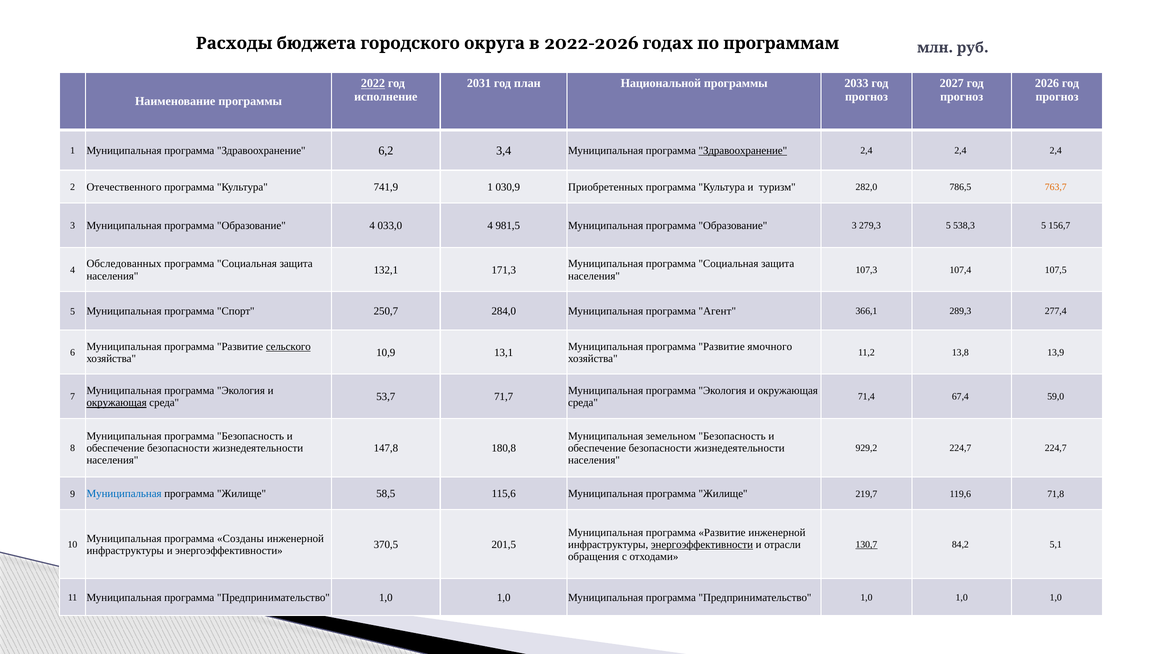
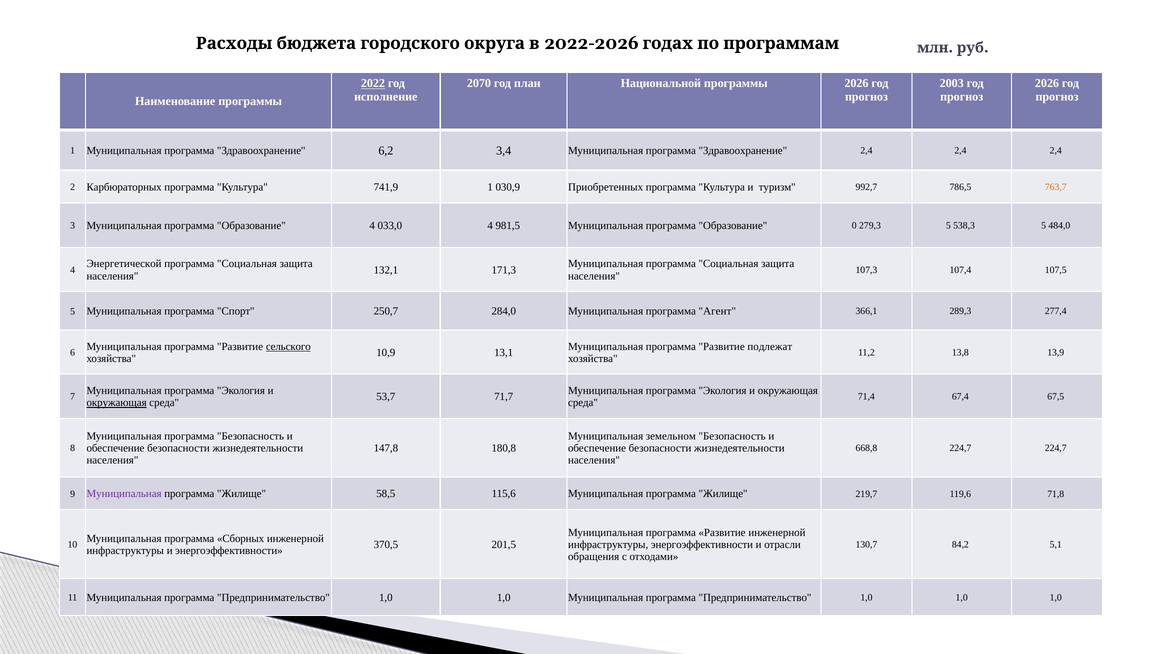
2031: 2031 -> 2070
программы 2033: 2033 -> 2026
2027: 2027 -> 2003
Здравоохранение at (743, 151) underline: present -> none
Отечественного: Отечественного -> Карбюраторных
282,0: 282,0 -> 992,7
Образование 3: 3 -> 0
156,7: 156,7 -> 484,0
Обследованных: Обследованных -> Энергетической
ямочного: ямочного -> подлежат
59,0: 59,0 -> 67,5
929,2: 929,2 -> 668,8
Муниципальная at (124, 494) colour: blue -> purple
Созданы: Созданы -> Сборных
энергоэффективности at (702, 544) underline: present -> none
130,7 underline: present -> none
